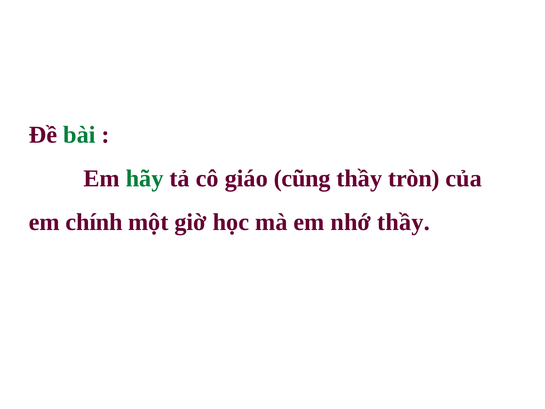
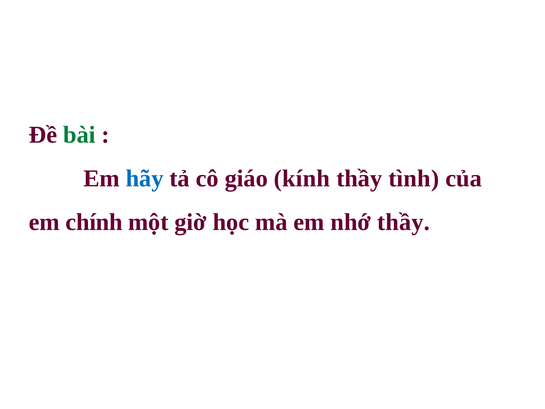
hãy colour: green -> blue
cũng: cũng -> kính
tròn: tròn -> tình
